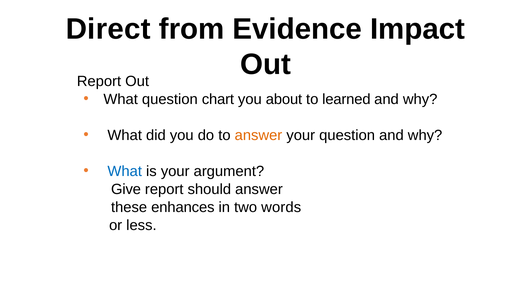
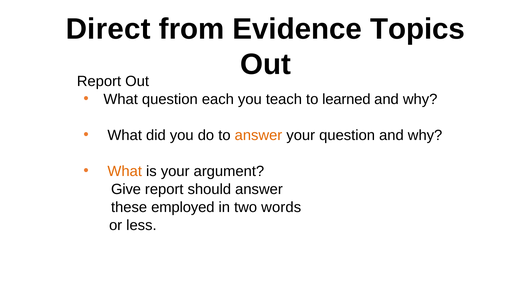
Impact: Impact -> Topics
chart: chart -> each
about: about -> teach
What at (125, 171) colour: blue -> orange
enhances: enhances -> employed
